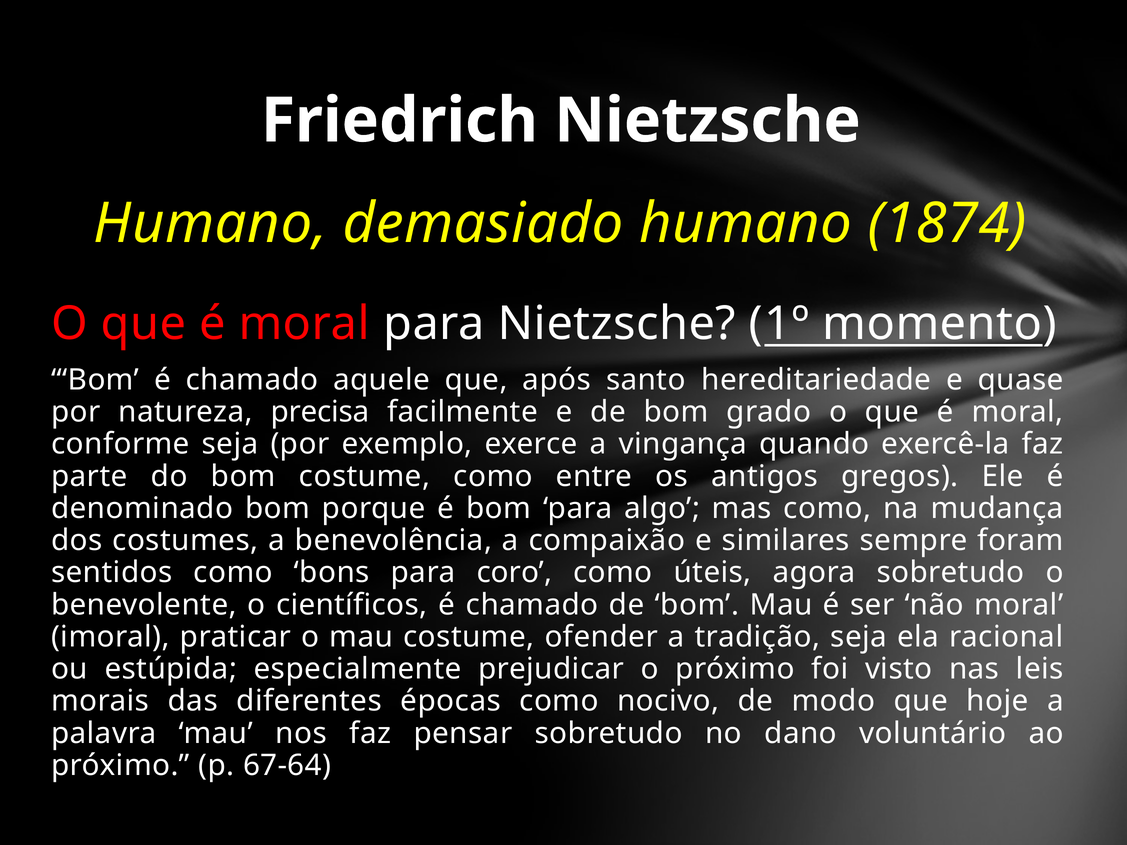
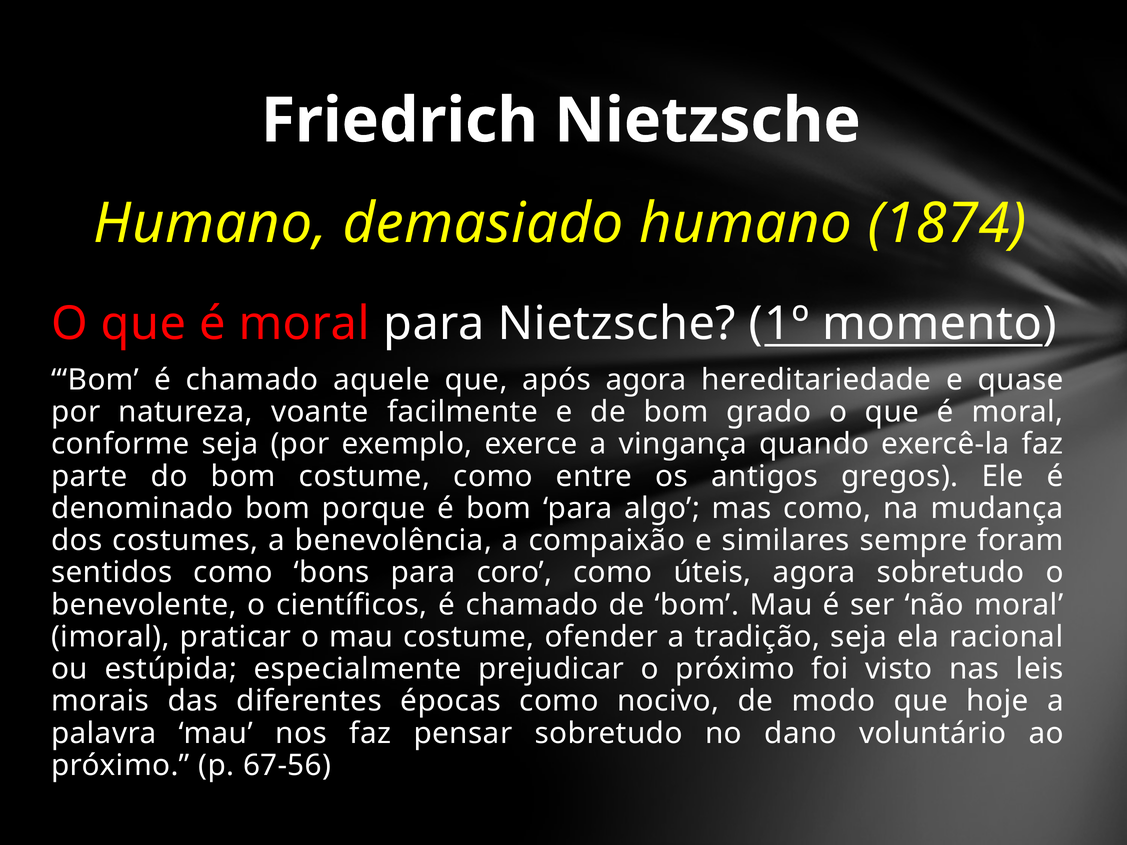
após santo: santo -> agora
precisa: precisa -> voante
67-64: 67-64 -> 67-56
